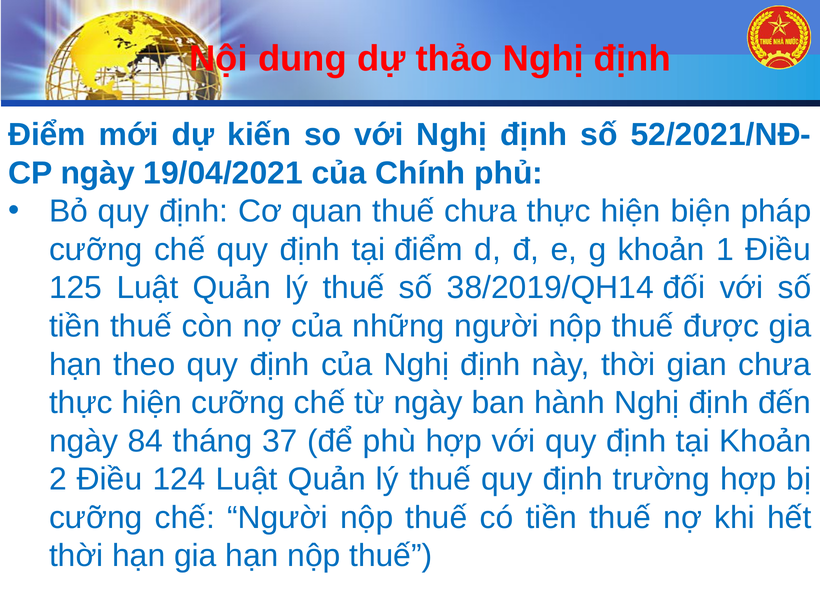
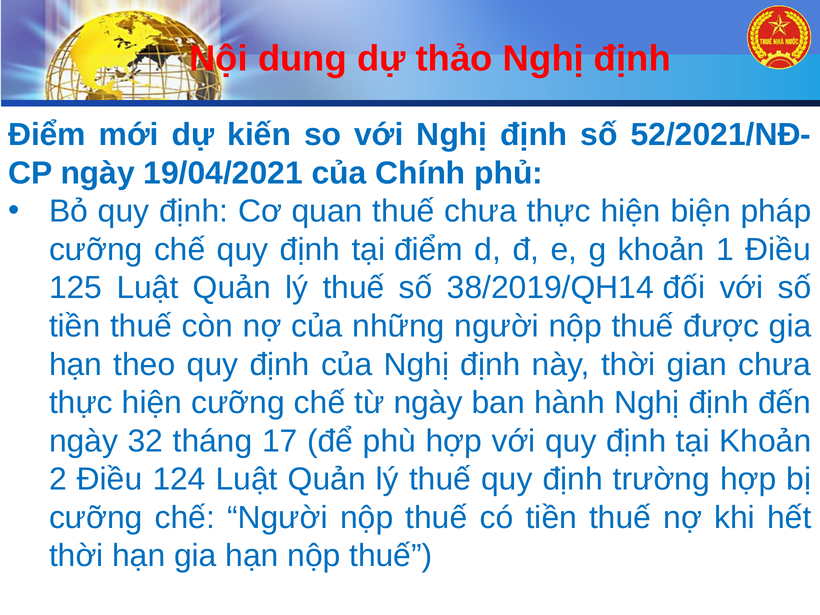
84: 84 -> 32
37: 37 -> 17
